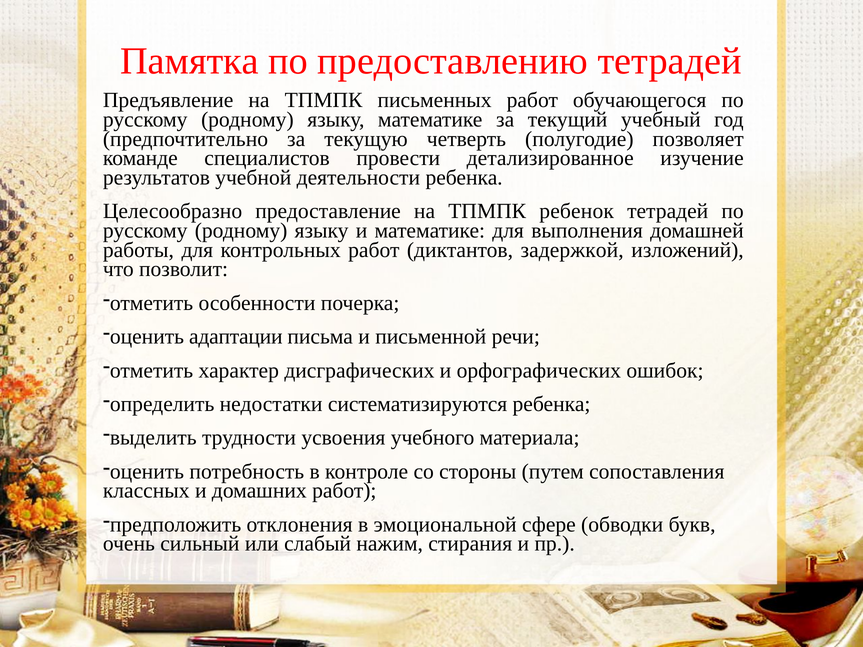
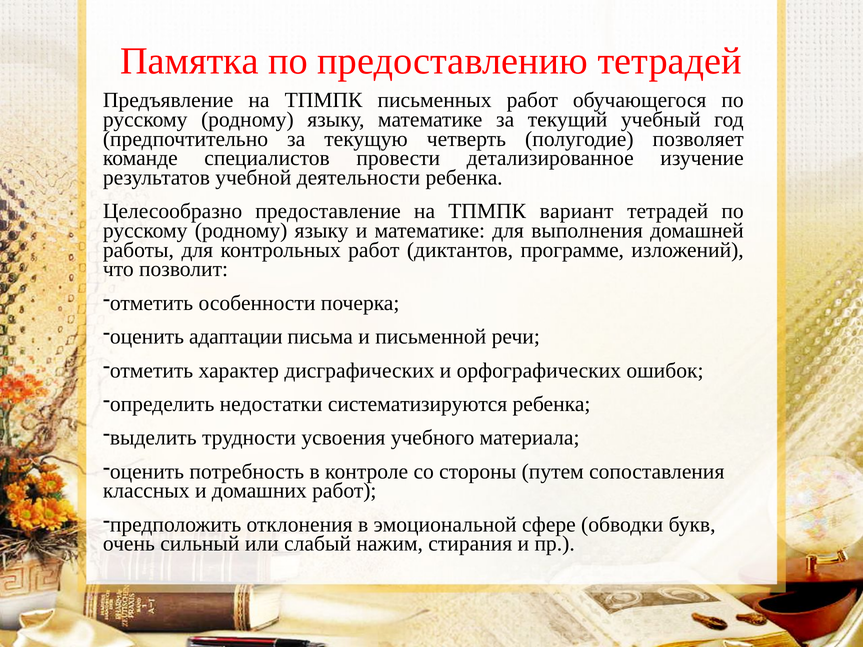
ребенок: ребенок -> вариант
задержкой: задержкой -> программе
